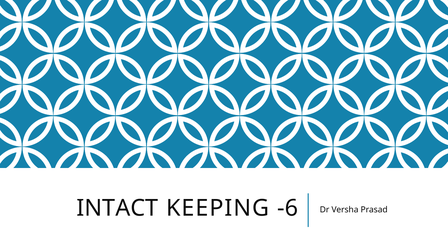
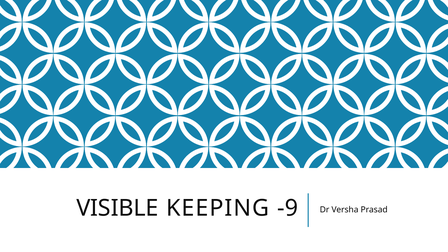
INTACT: INTACT -> VISIBLE
-6: -6 -> -9
